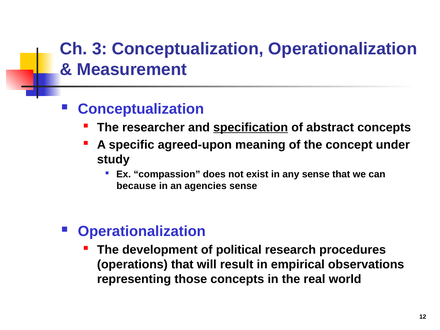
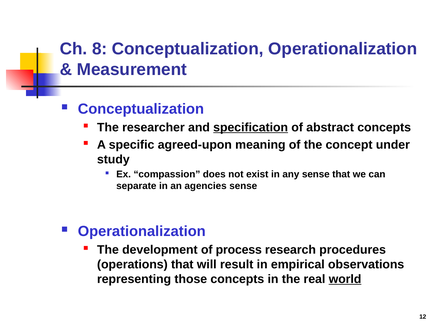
3: 3 -> 8
because: because -> separate
political: political -> process
world underline: none -> present
